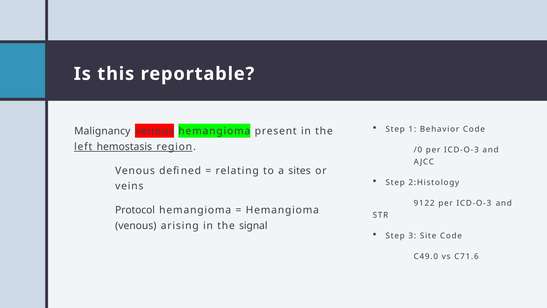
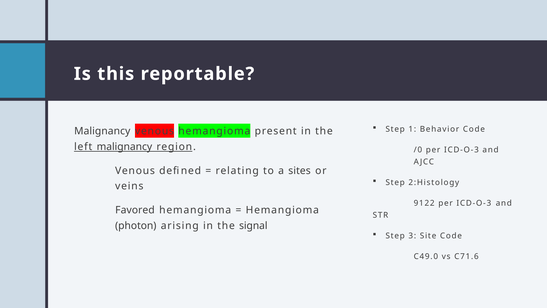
left hemostasis: hemostasis -> malignancy
Protocol: Protocol -> Favored
venous at (136, 225): venous -> photon
